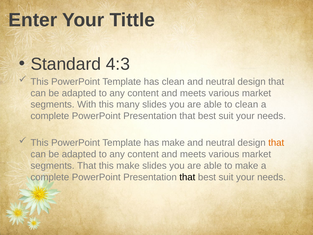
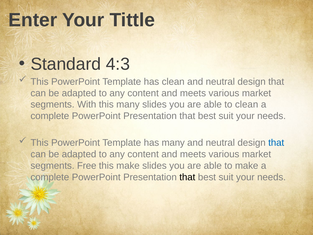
has make: make -> many
that at (276, 143) colour: orange -> blue
segments That: That -> Free
